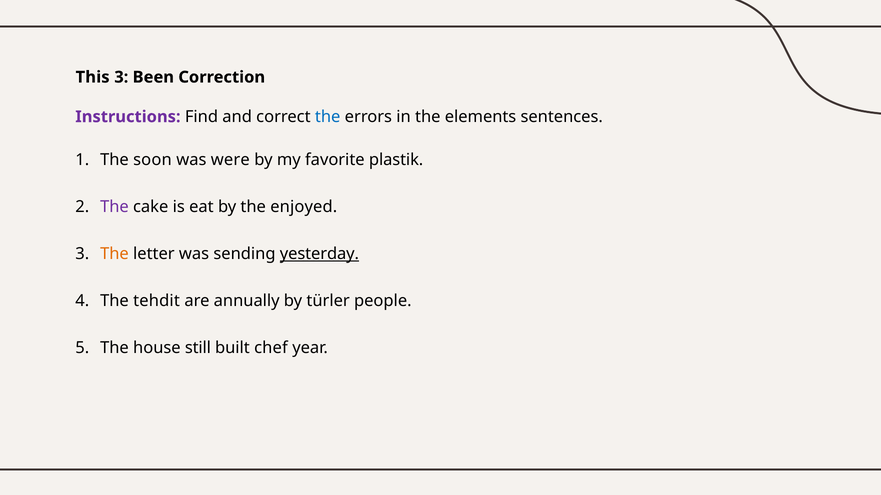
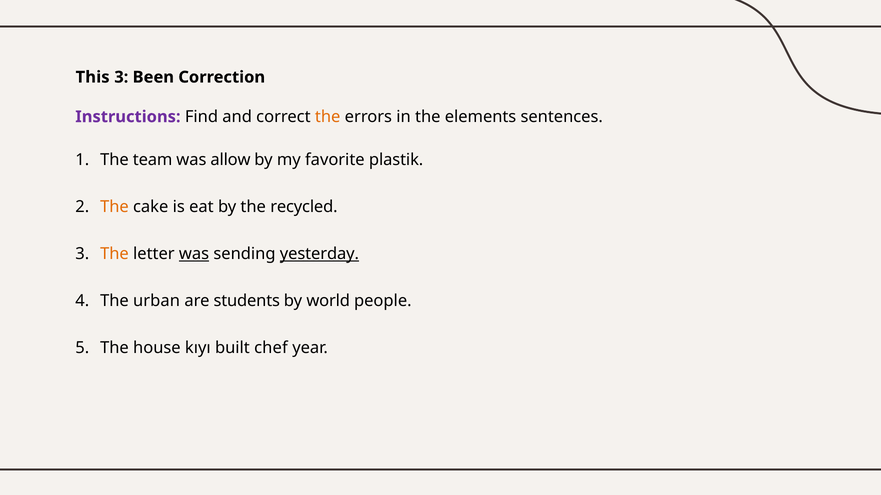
the at (328, 117) colour: blue -> orange
soon: soon -> team
were: were -> allow
The at (114, 207) colour: purple -> orange
enjoyed: enjoyed -> recycled
was at (194, 254) underline: none -> present
tehdit: tehdit -> urban
annually: annually -> students
türler: türler -> world
still: still -> kıyı
